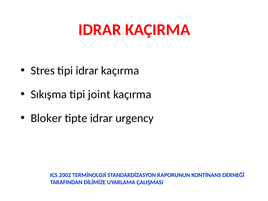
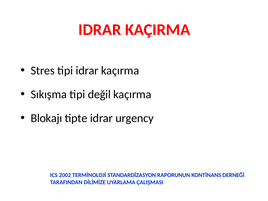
joint: joint -> değil
Bloker: Bloker -> Blokajı
